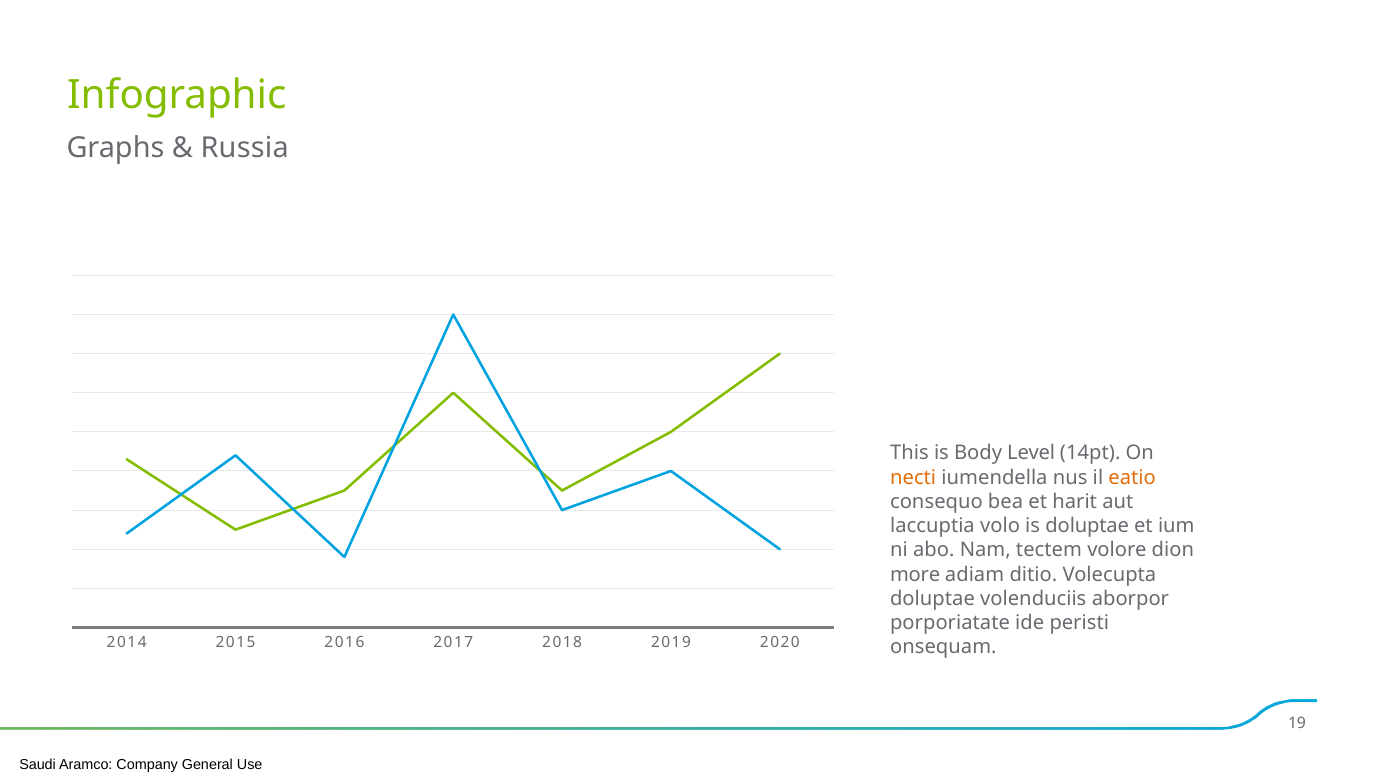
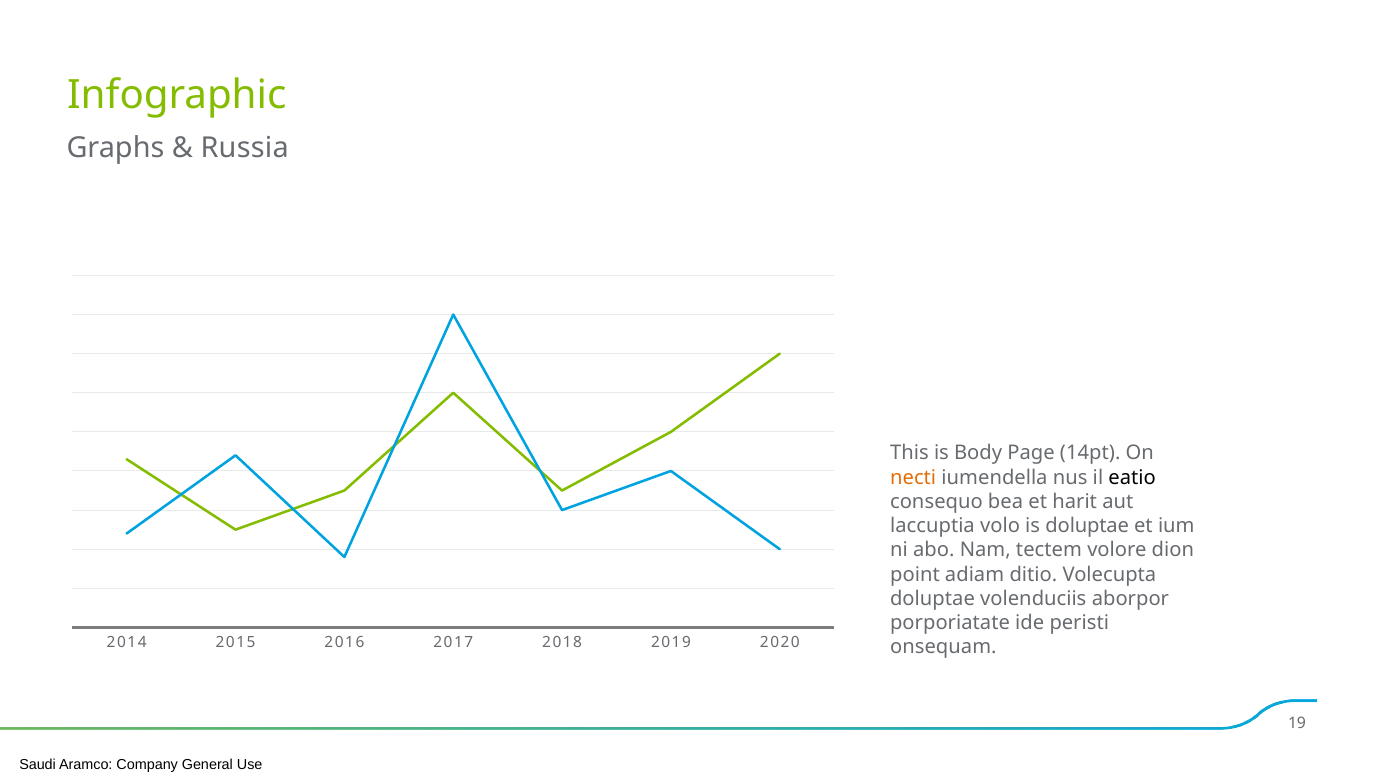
Level: Level -> Page
eatio colour: orange -> black
more: more -> point
